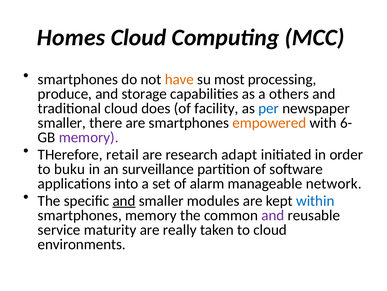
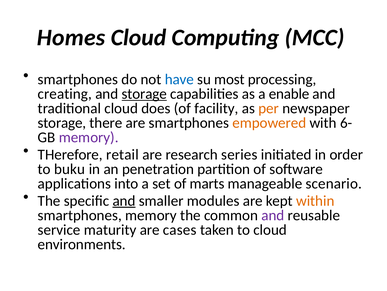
have colour: orange -> blue
produce: produce -> creating
storage at (144, 94) underline: none -> present
others: others -> enable
per colour: blue -> orange
smaller at (62, 123): smaller -> storage
adapt: adapt -> series
surveillance: surveillance -> penetration
alarm: alarm -> marts
network: network -> scenario
within colour: blue -> orange
really: really -> cases
